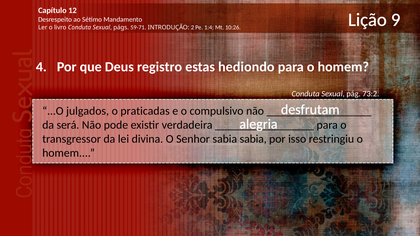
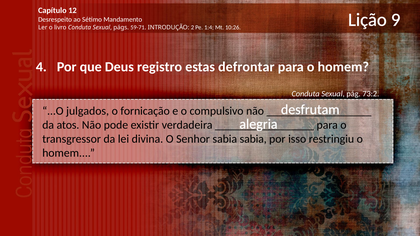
hediondo: hediondo -> defrontar
praticadas: praticadas -> fornicação
será: será -> atos
